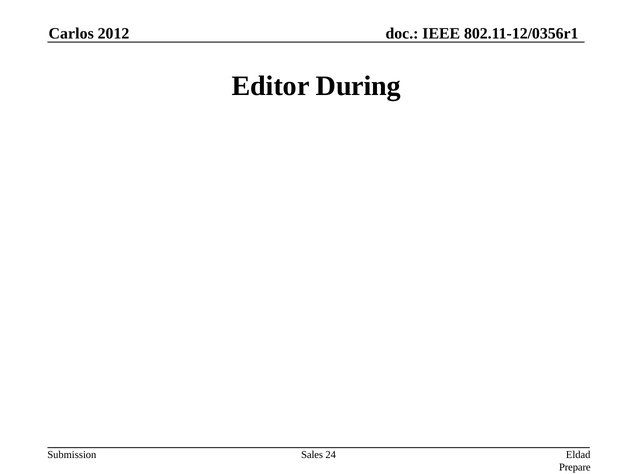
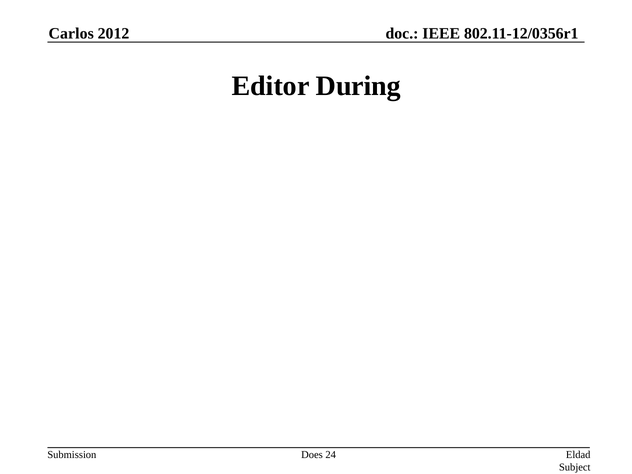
Sales: Sales -> Does
Prepare: Prepare -> Subject
